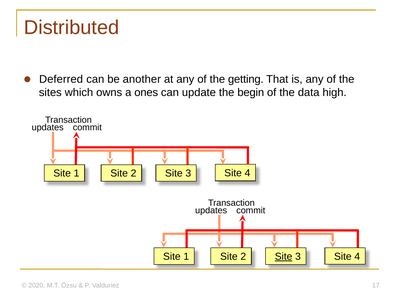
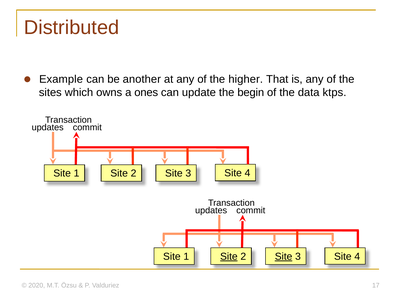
Deferred: Deferred -> Example
getting: getting -> higher
high: high -> ktps
Site at (229, 257) underline: none -> present
